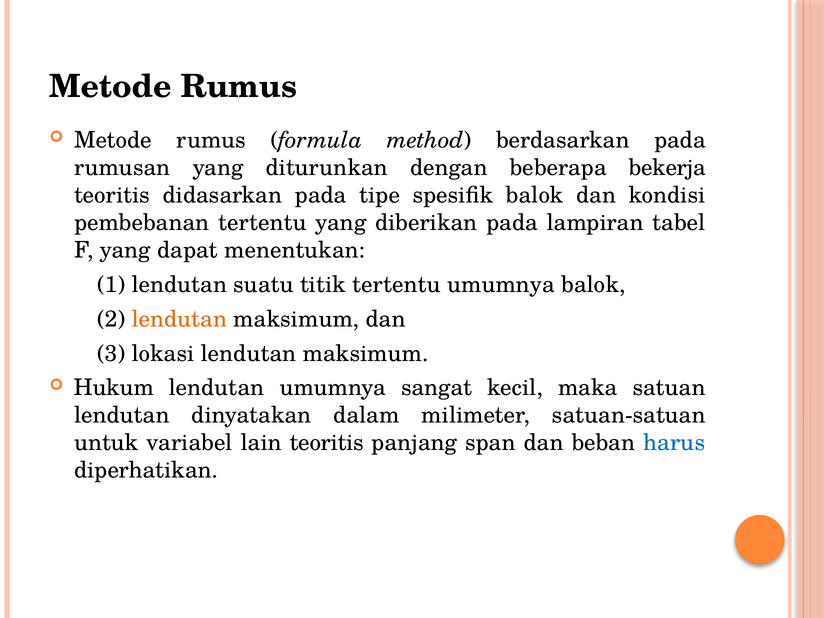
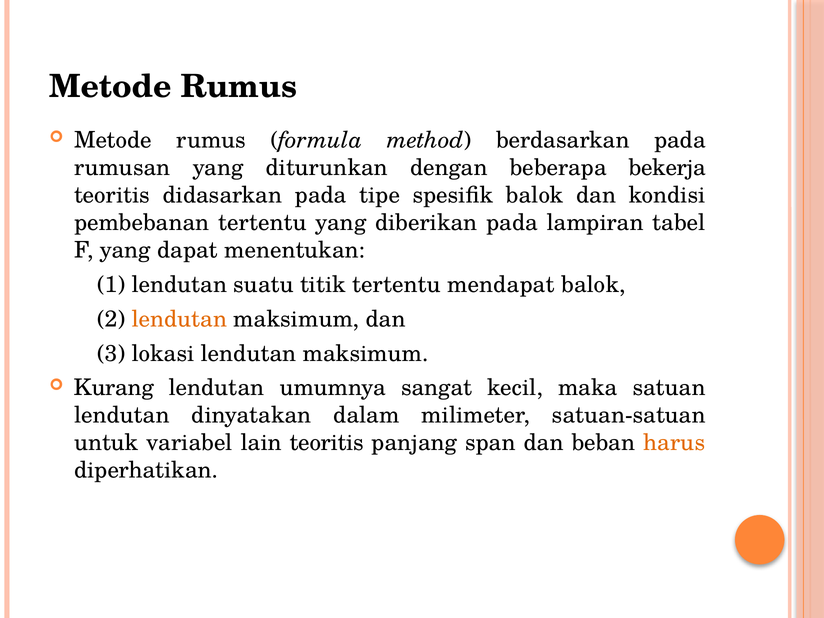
tertentu umumnya: umumnya -> mendapat
Hukum: Hukum -> Kurang
harus colour: blue -> orange
